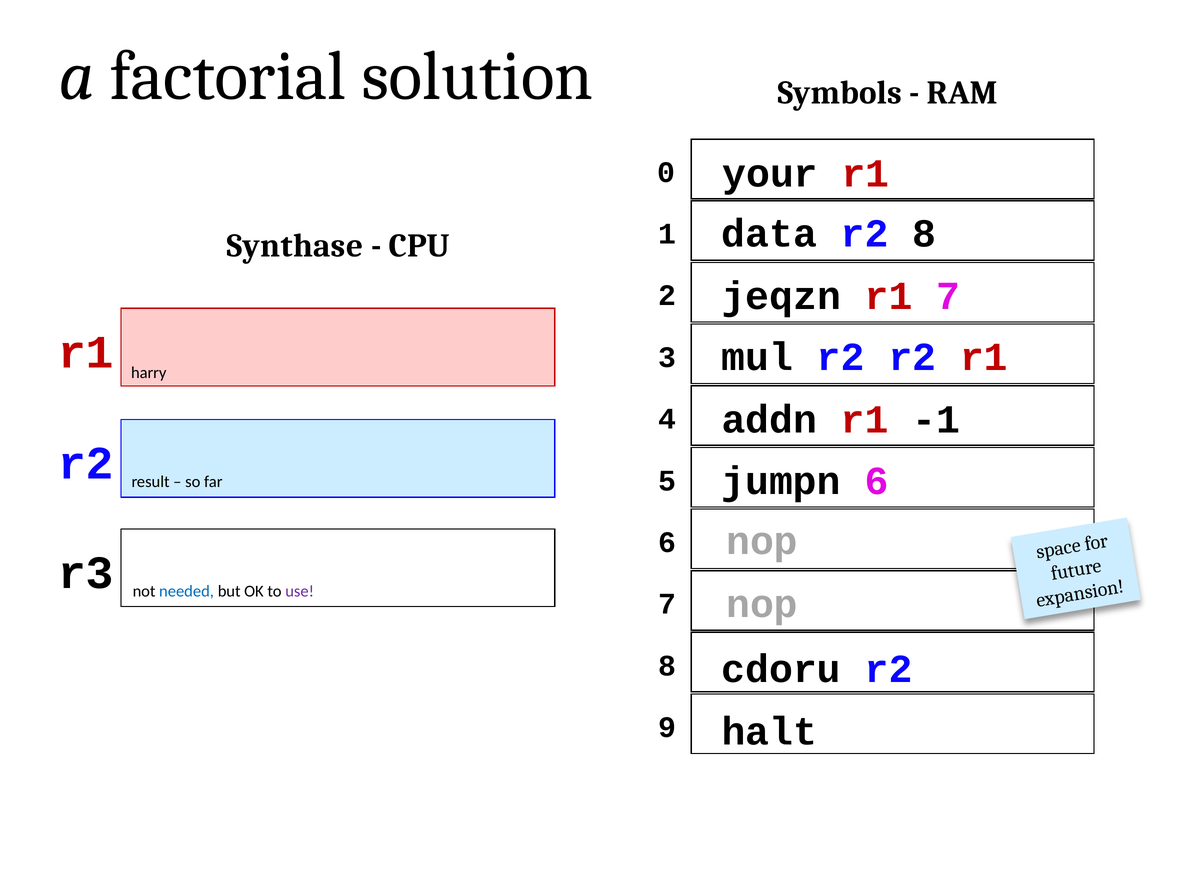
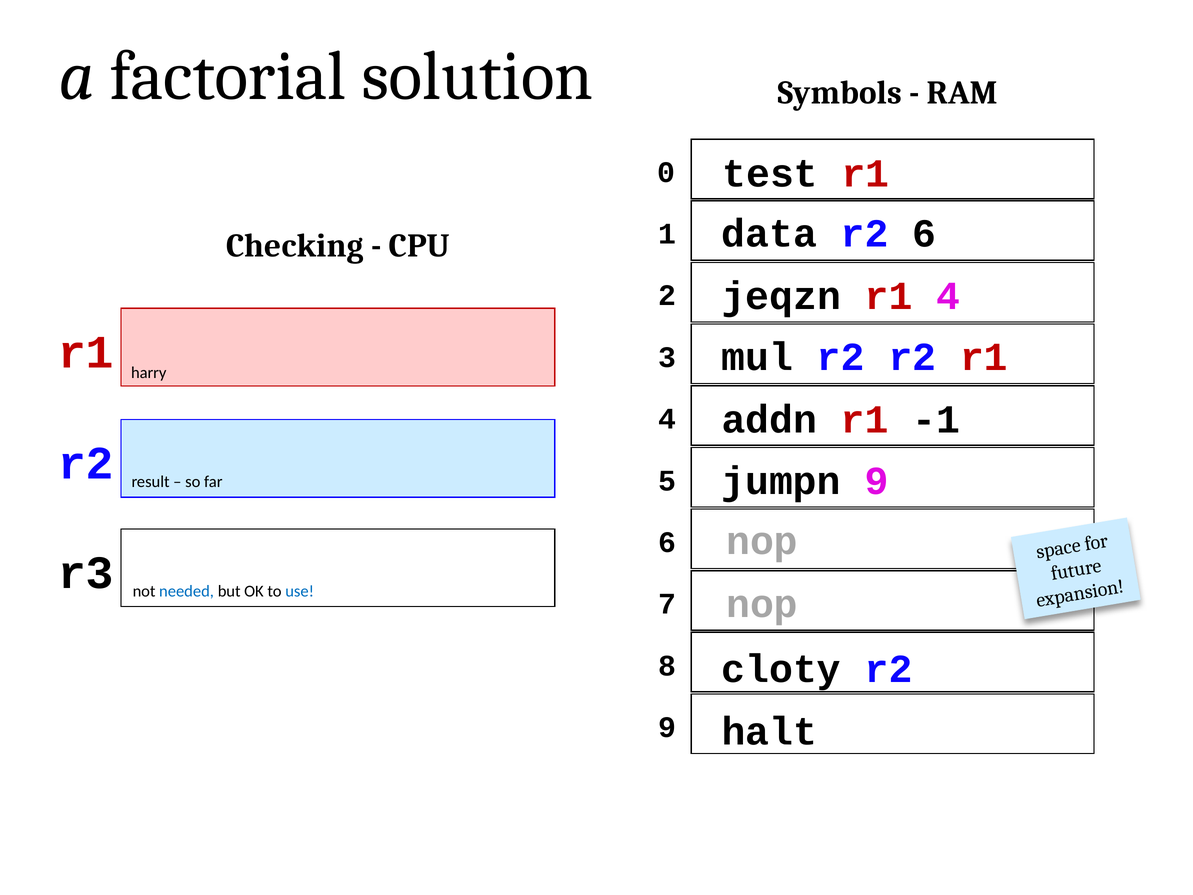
your: your -> test
r2 8: 8 -> 6
Synthase: Synthase -> Checking
r1 7: 7 -> 4
jumpn 6: 6 -> 9
use colour: purple -> blue
cdoru: cdoru -> cloty
